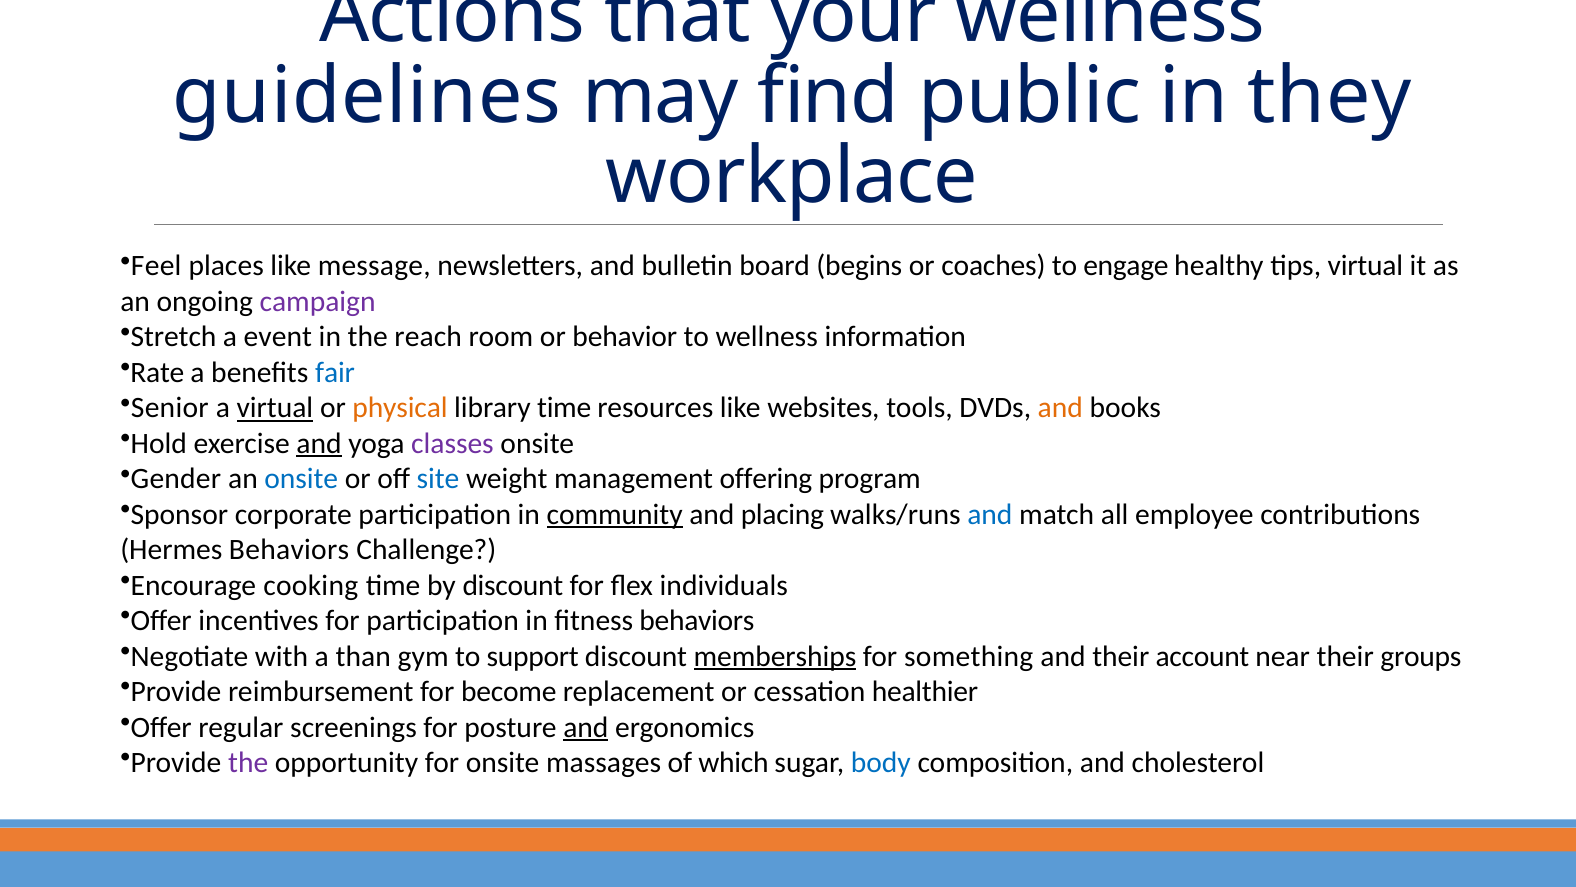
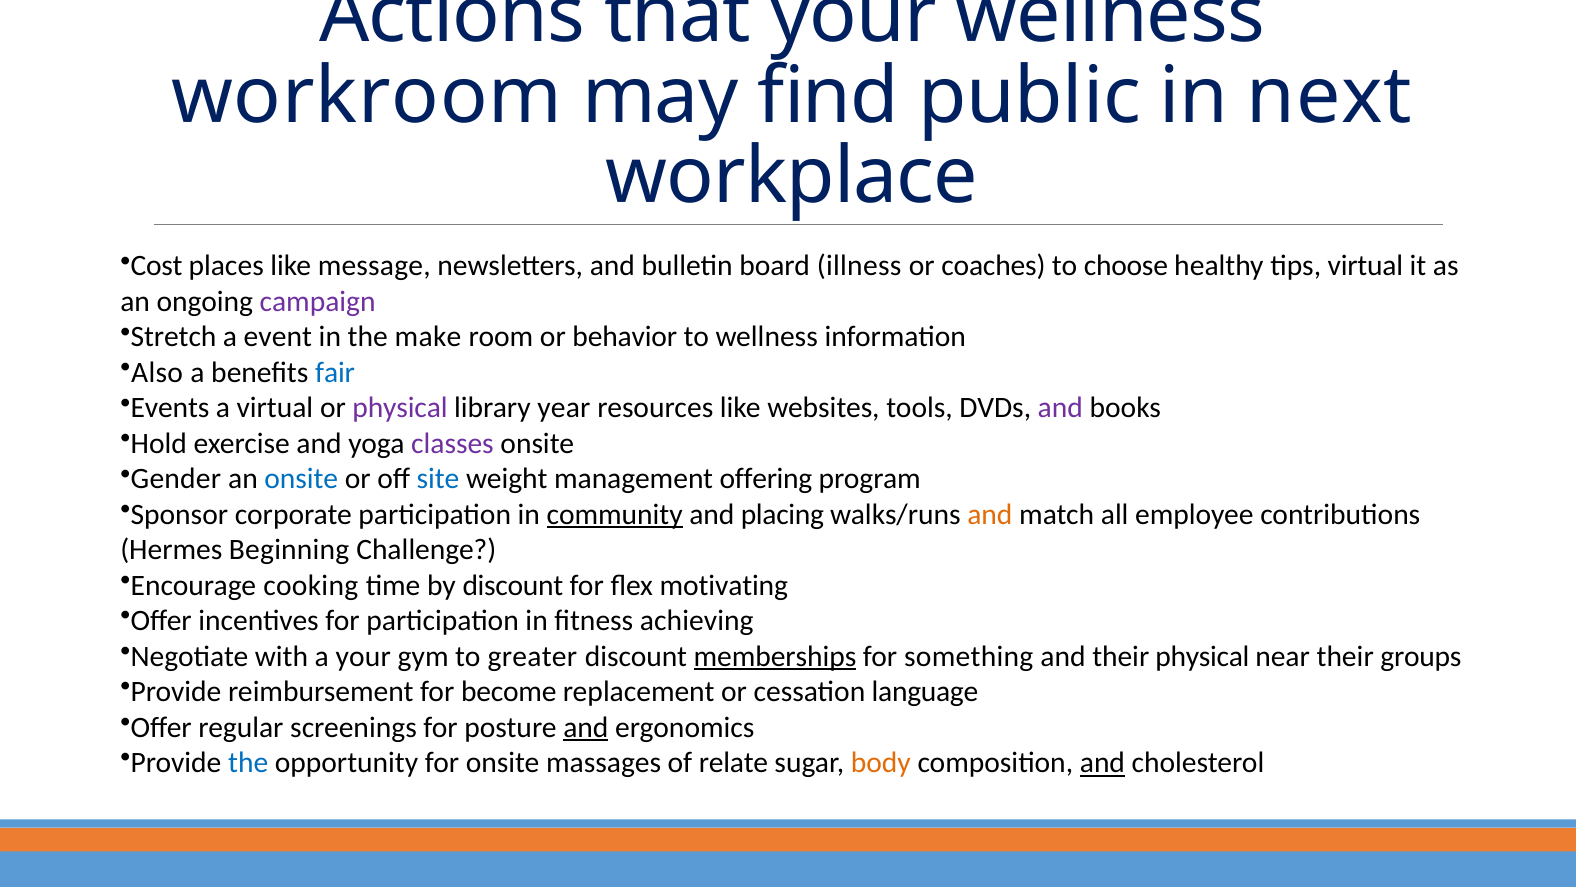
guidelines: guidelines -> workroom
they: they -> next
Feel: Feel -> Cost
begins: begins -> illness
engage: engage -> choose
reach: reach -> make
Rate: Rate -> Also
Senior: Senior -> Events
virtual at (275, 408) underline: present -> none
physical at (400, 408) colour: orange -> purple
library time: time -> year
and at (1060, 408) colour: orange -> purple
and at (319, 443) underline: present -> none
and at (990, 514) colour: blue -> orange
Hermes Behaviors: Behaviors -> Beginning
individuals: individuals -> motivating
fitness behaviors: behaviors -> achieving
a than: than -> your
support: support -> greater
their account: account -> physical
healthier: healthier -> language
the at (248, 762) colour: purple -> blue
which: which -> relate
body colour: blue -> orange
and at (1102, 762) underline: none -> present
